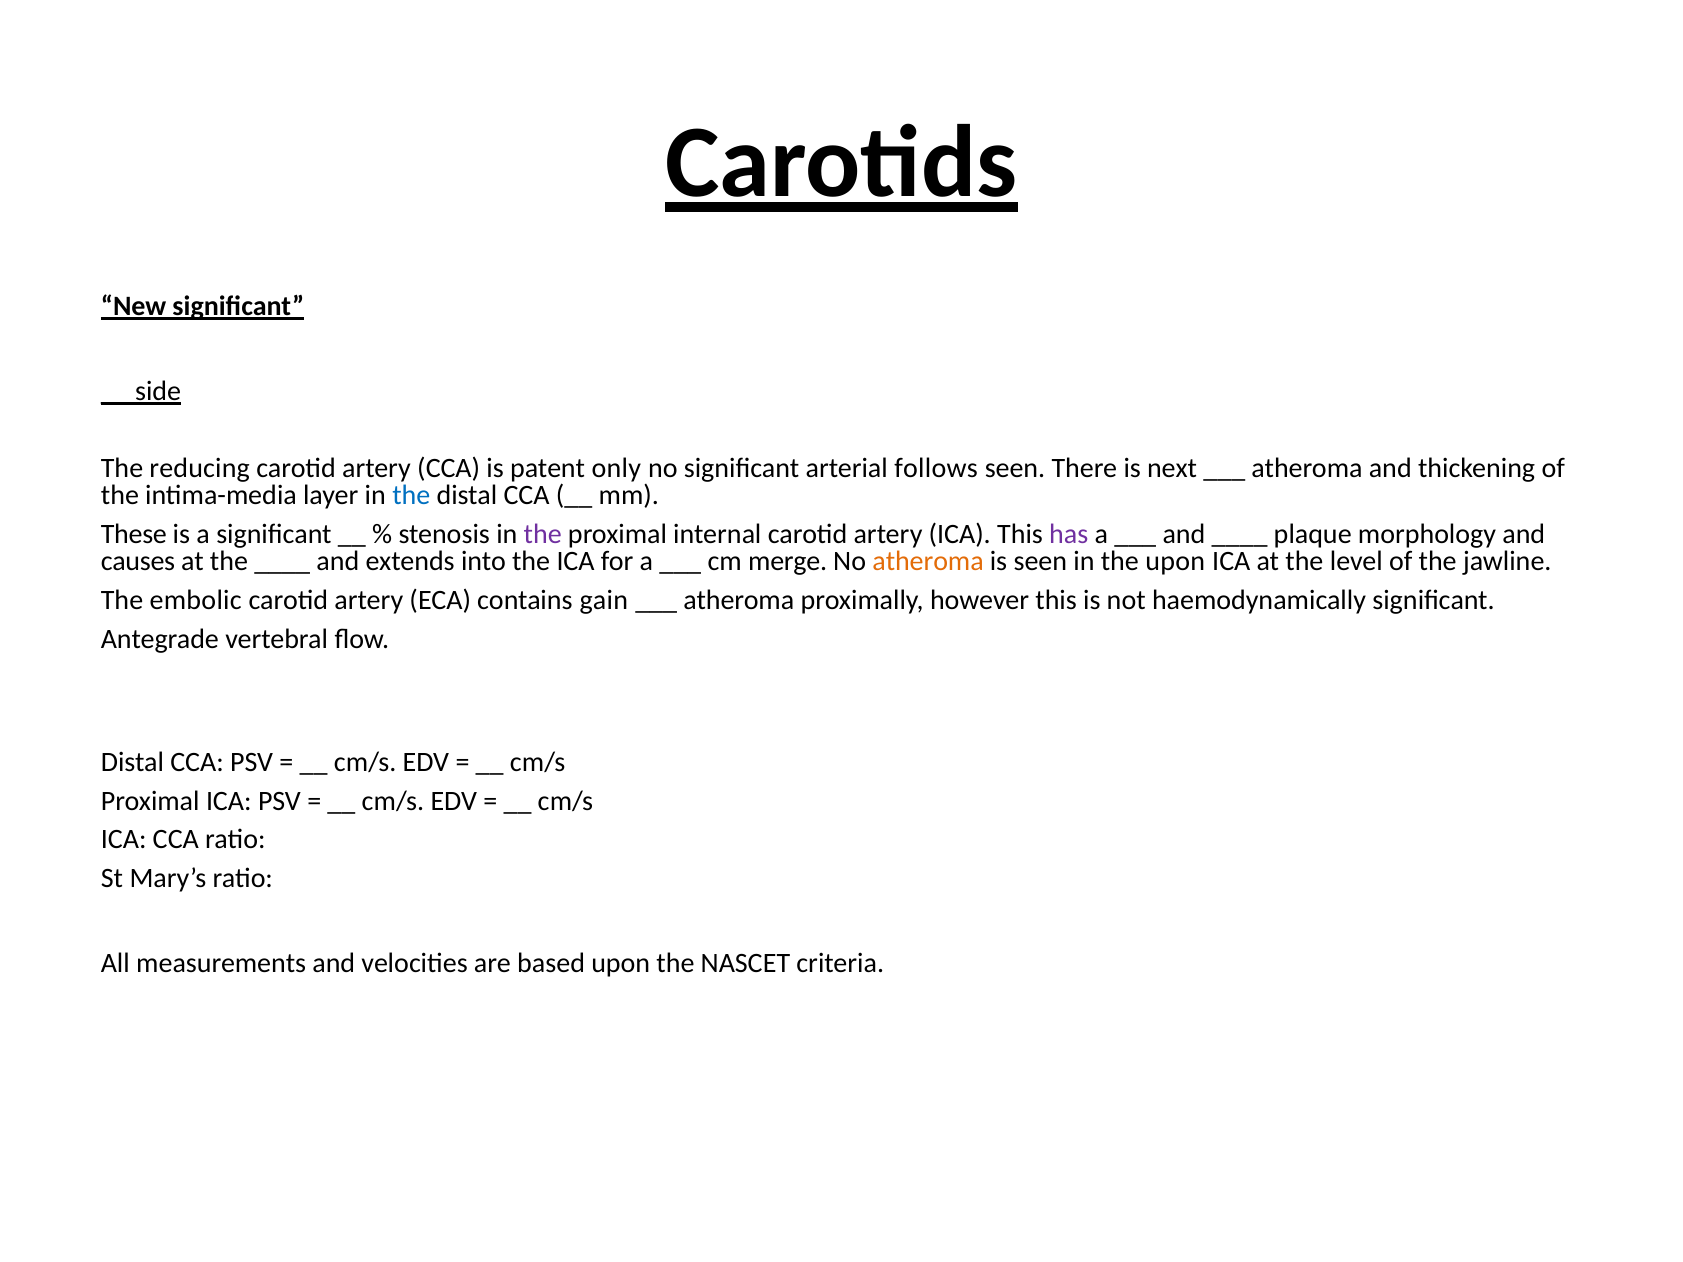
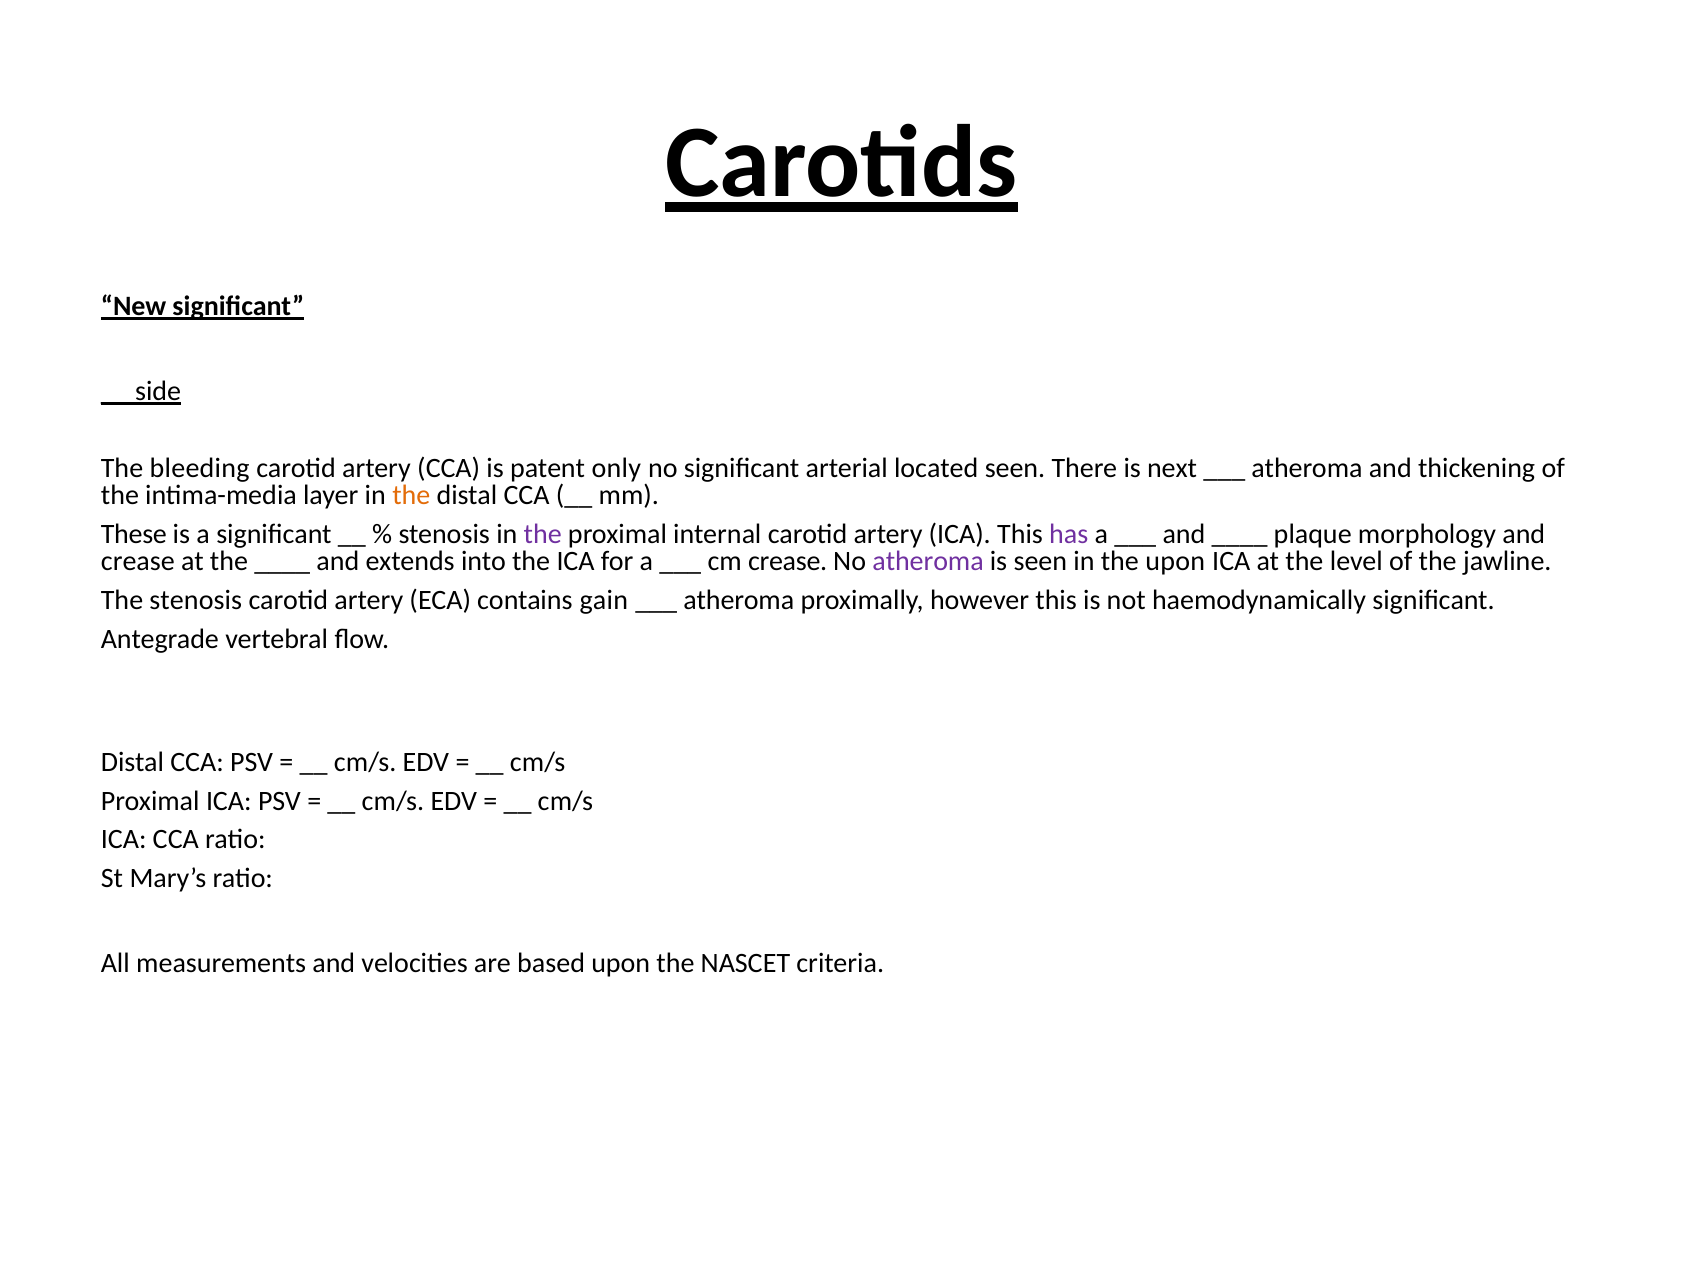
reducing: reducing -> bleeding
follows: follows -> located
the at (411, 496) colour: blue -> orange
causes at (138, 561): causes -> crease
cm merge: merge -> crease
atheroma at (928, 561) colour: orange -> purple
The embolic: embolic -> stenosis
